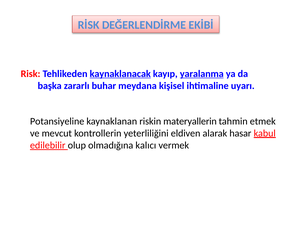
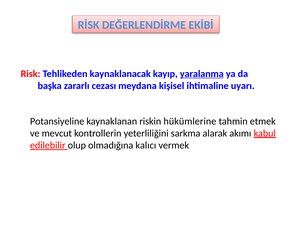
kaynaklanacak underline: present -> none
buhar: buhar -> cezası
materyallerin: materyallerin -> hükümlerine
eldiven: eldiven -> sarkma
hasar: hasar -> akımı
